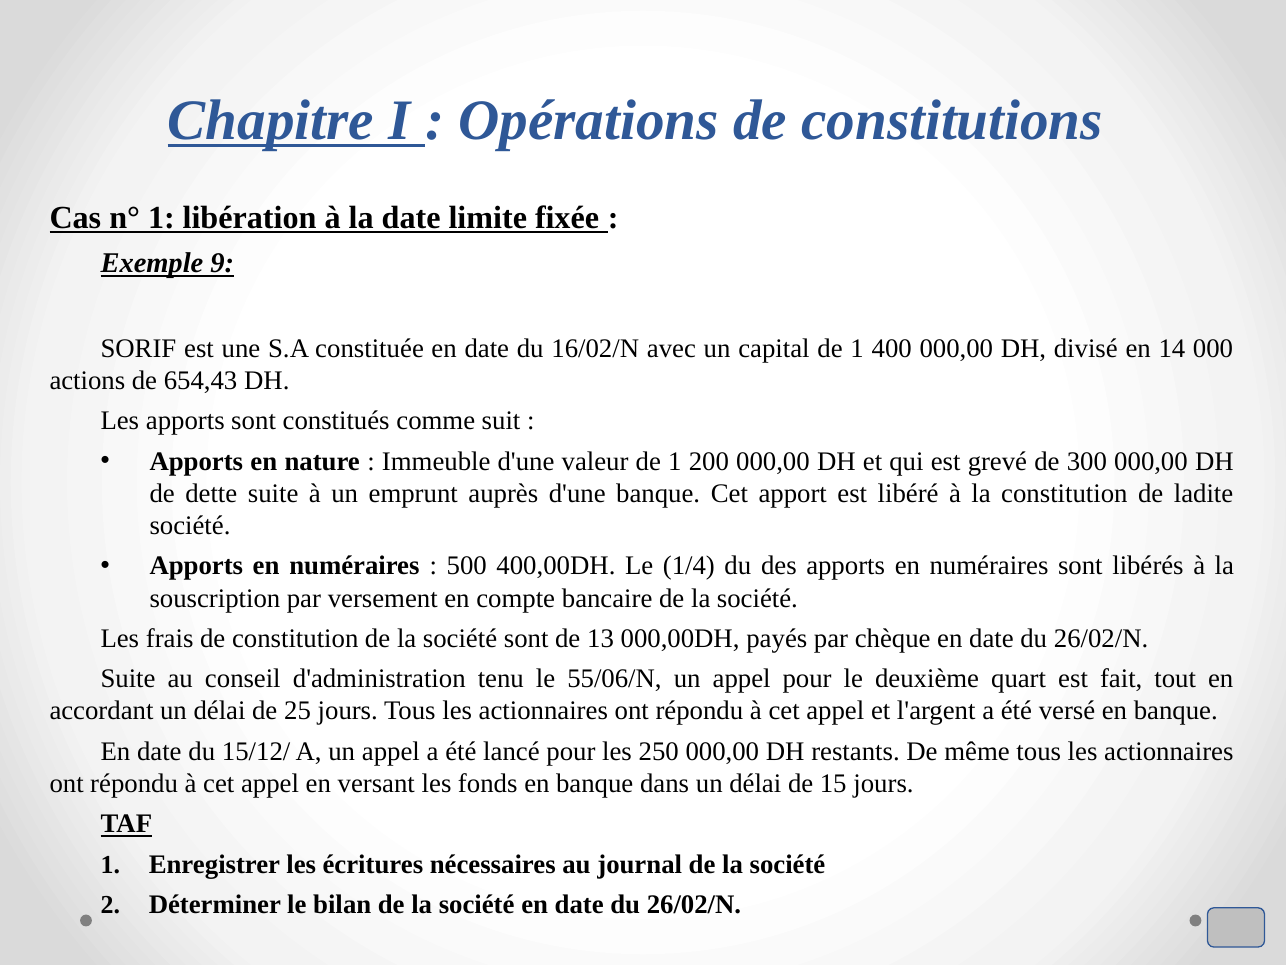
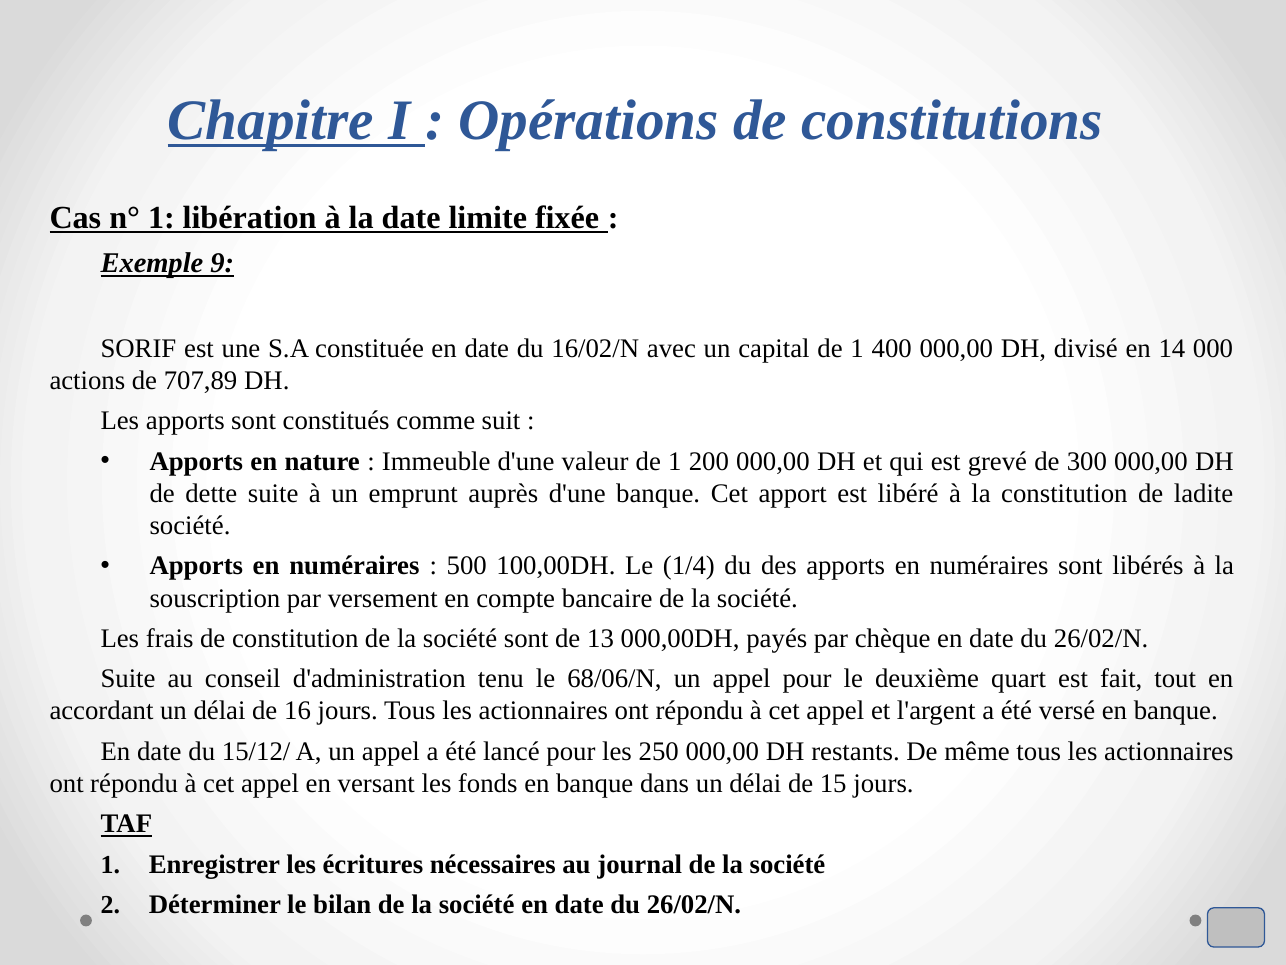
654,43: 654,43 -> 707,89
400,00DH: 400,00DH -> 100,00DH
55/06/N: 55/06/N -> 68/06/N
25: 25 -> 16
